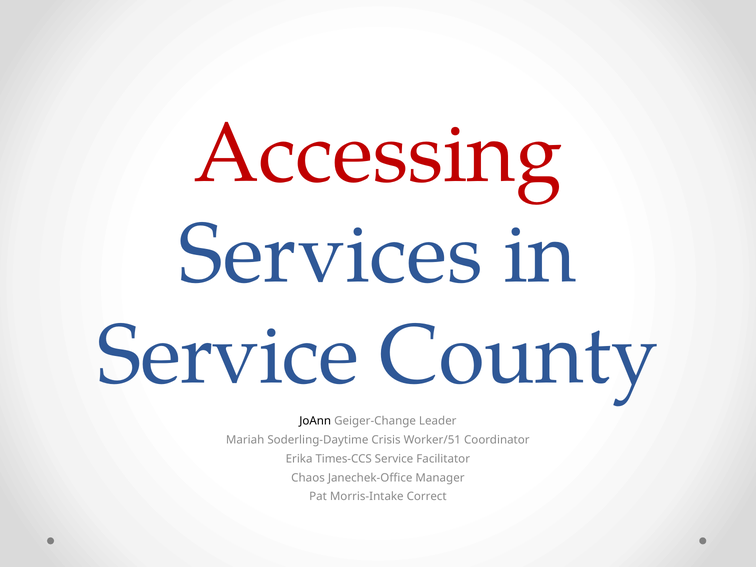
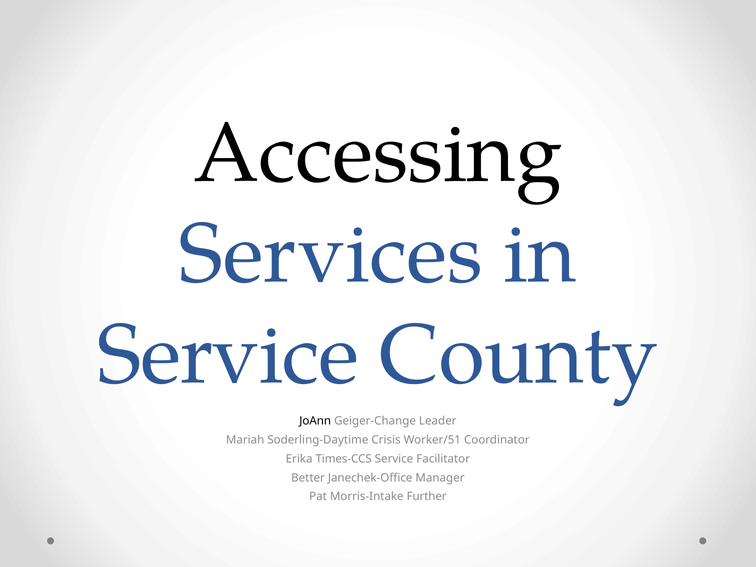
Accessing colour: red -> black
Chaos: Chaos -> Better
Correct: Correct -> Further
